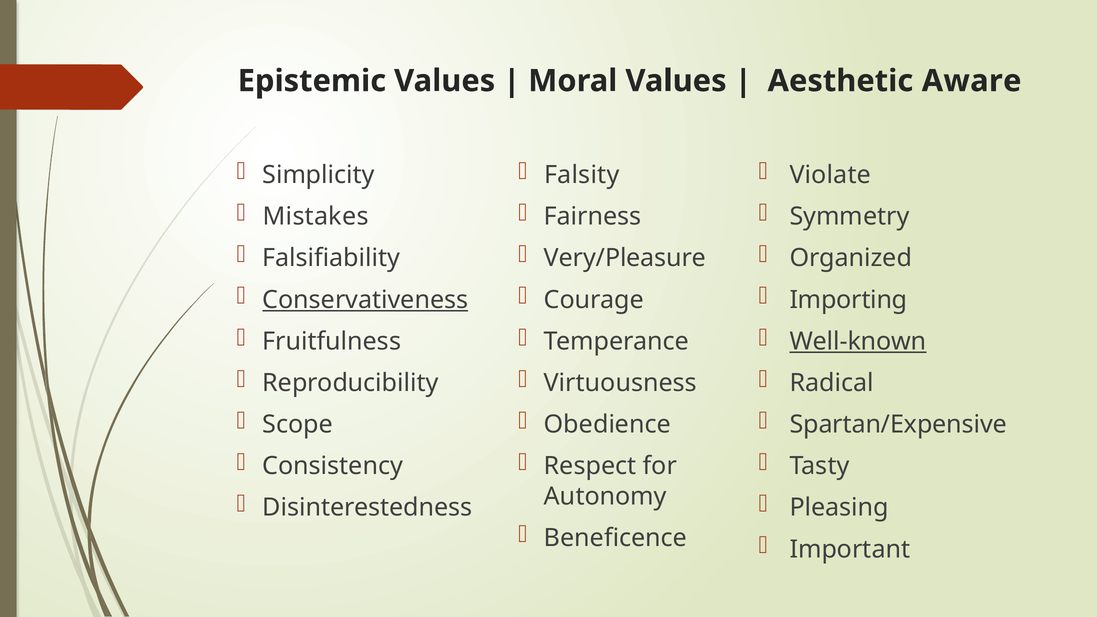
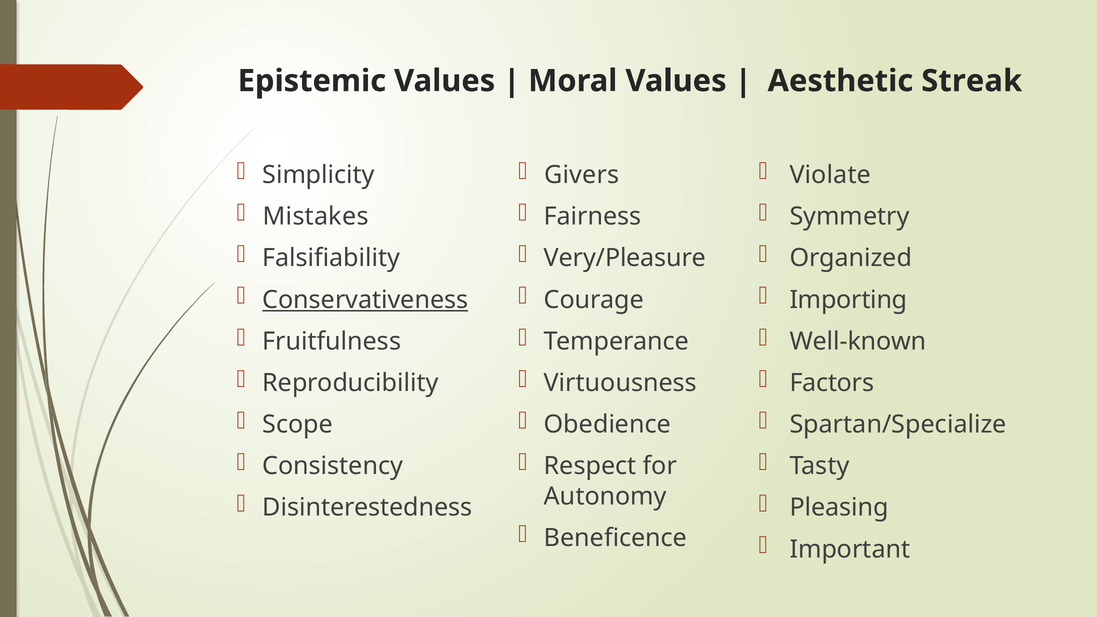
Aware: Aware -> Streak
Falsity: Falsity -> Givers
Well-known underline: present -> none
Radical: Radical -> Factors
Spartan/Expensive: Spartan/Expensive -> Spartan/Specialize
